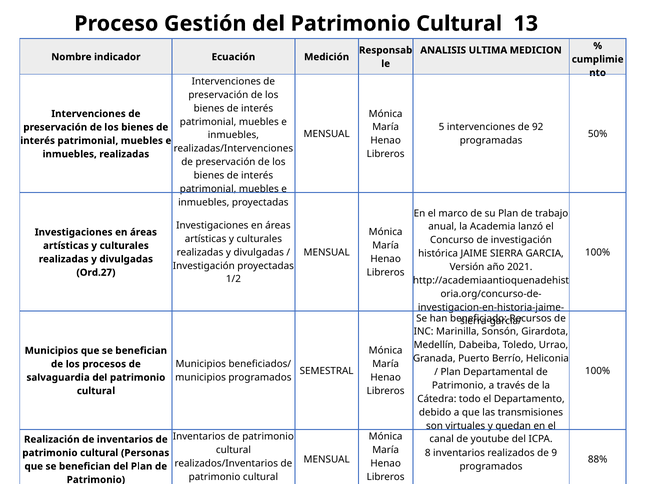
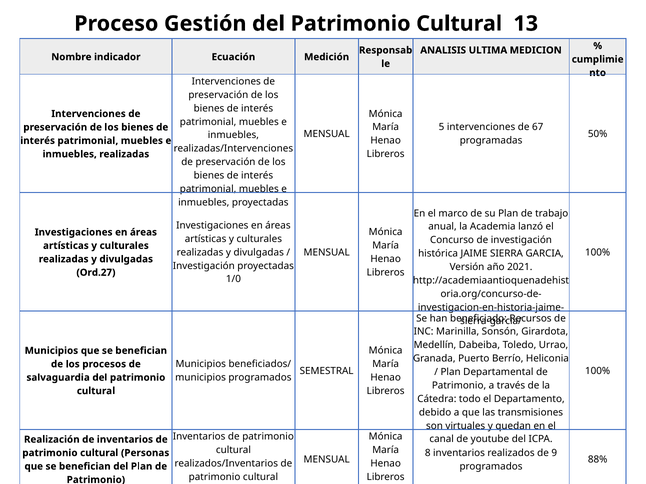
92: 92 -> 67
1/2: 1/2 -> 1/0
